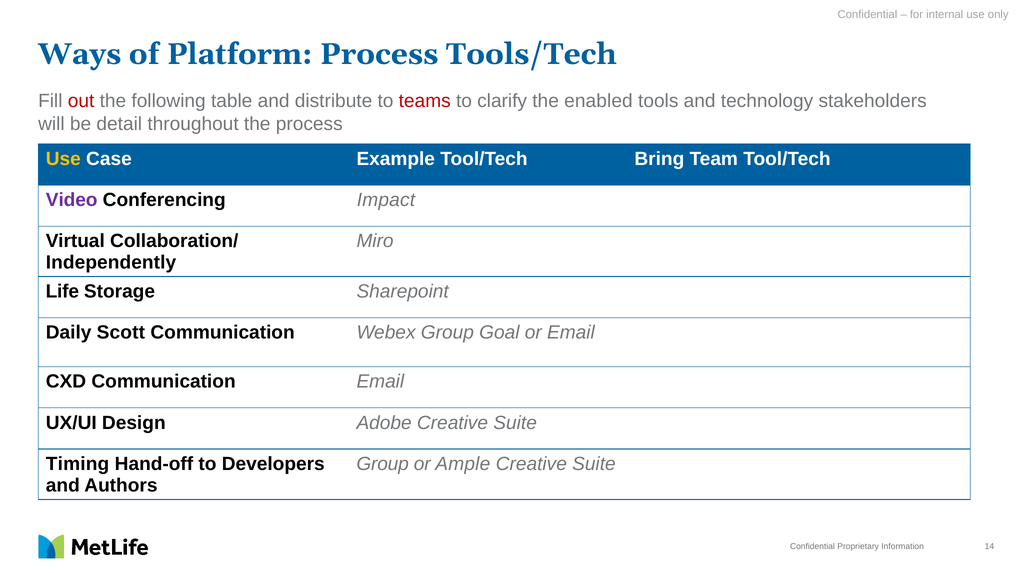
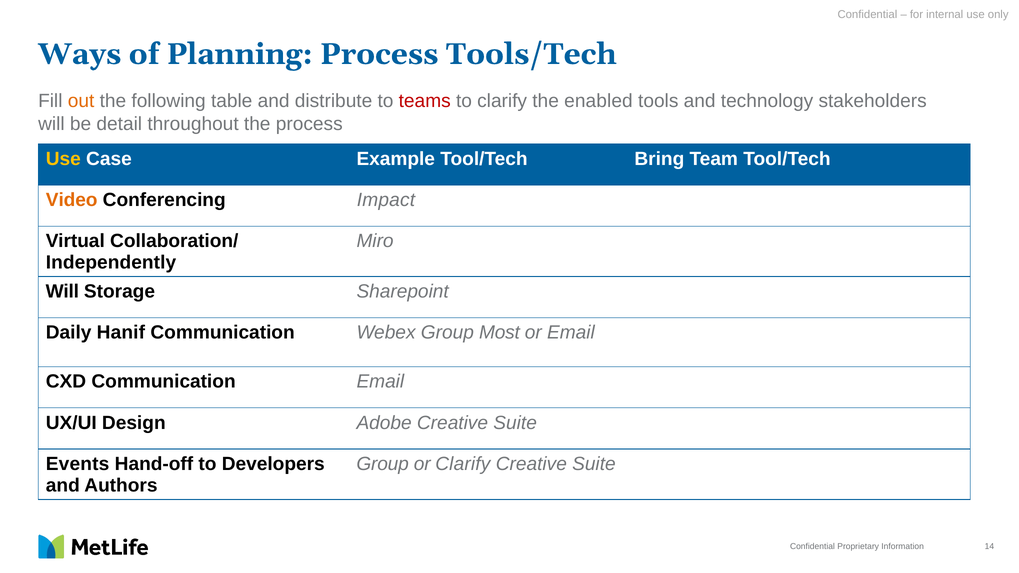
Platform: Platform -> Planning
out colour: red -> orange
Video colour: purple -> orange
Life at (62, 292): Life -> Will
Scott: Scott -> Hanif
Goal: Goal -> Most
Timing: Timing -> Events
or Ample: Ample -> Clarify
